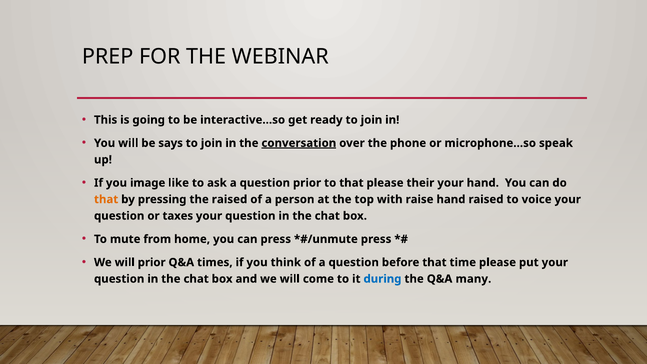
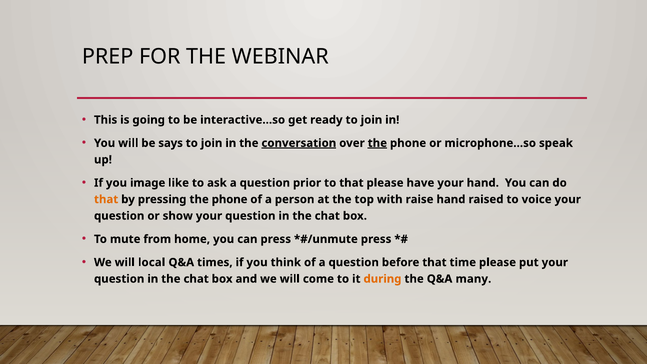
the at (377, 143) underline: none -> present
their: their -> have
pressing the raised: raised -> phone
taxes: taxes -> show
will prior: prior -> local
during colour: blue -> orange
